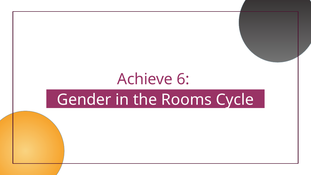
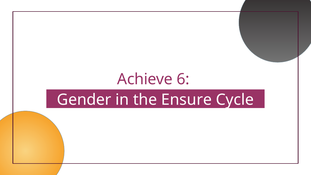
Rooms: Rooms -> Ensure
